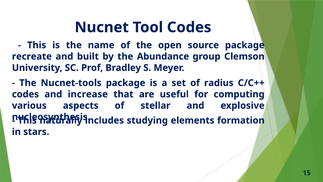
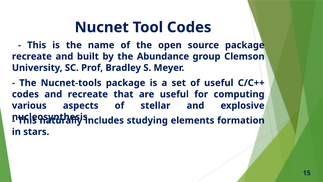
of radius: radius -> useful
and increase: increase -> recreate
